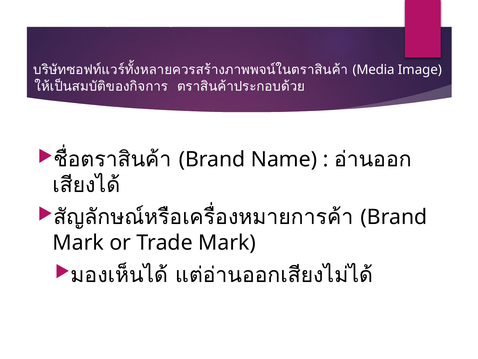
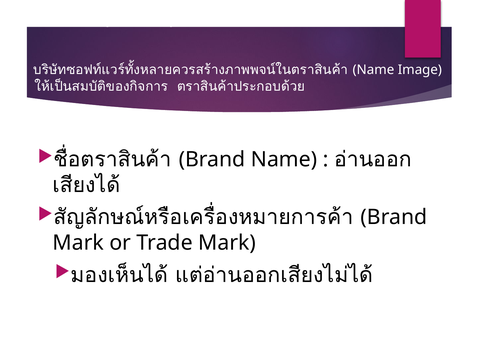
Media at (374, 70): Media -> Name
